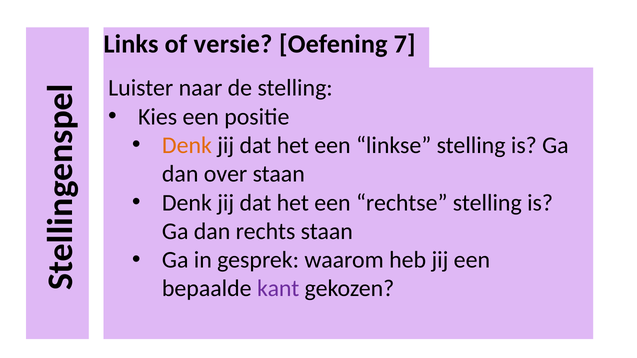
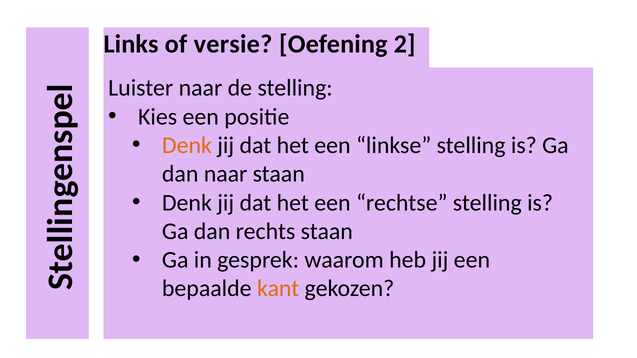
7: 7 -> 2
dan over: over -> naar
kant colour: purple -> orange
